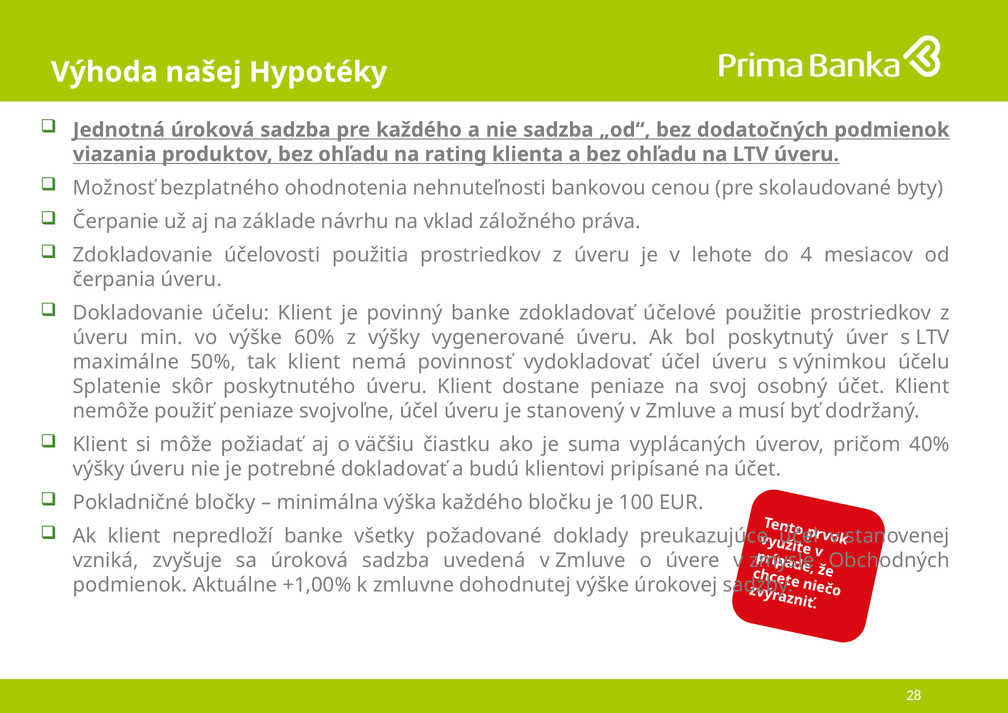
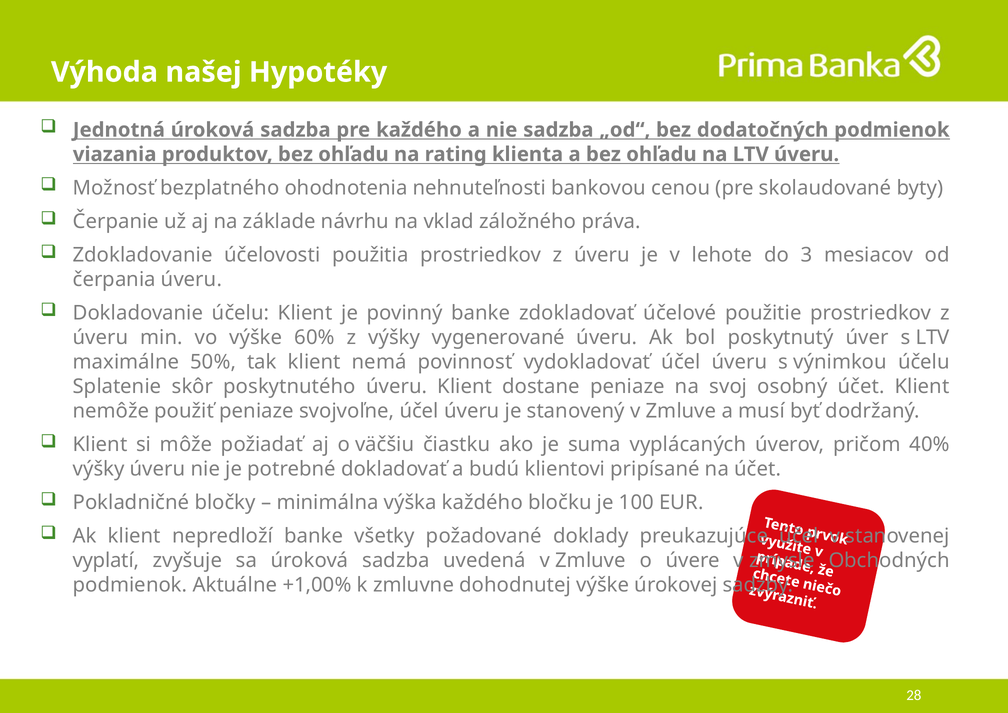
4: 4 -> 3
vzniká: vzniká -> vyplatí
